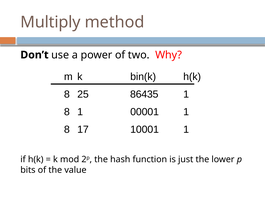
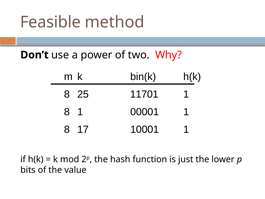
Multiply: Multiply -> Feasible
86435: 86435 -> 11701
